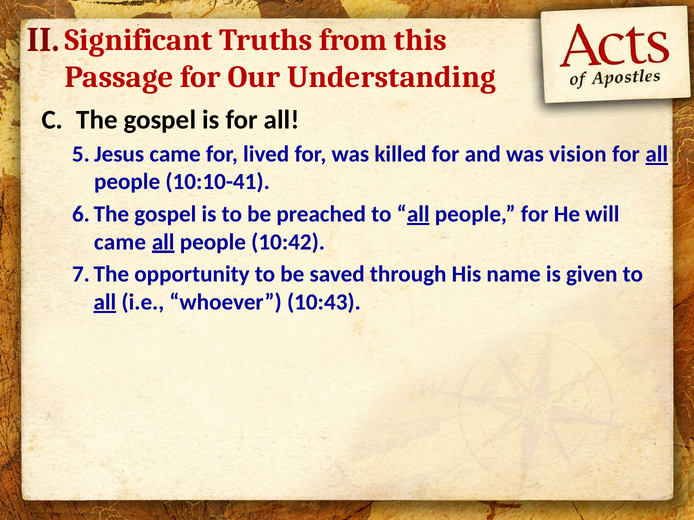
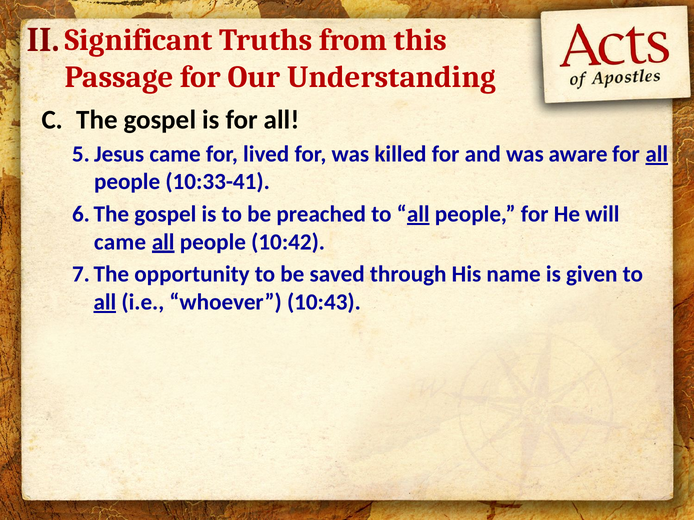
vision: vision -> aware
10:10-41: 10:10-41 -> 10:33-41
